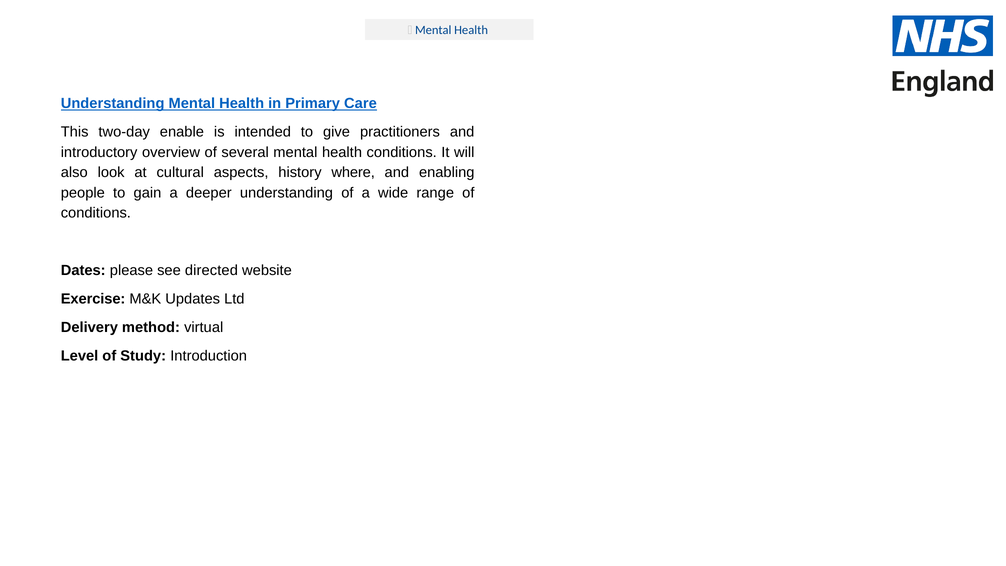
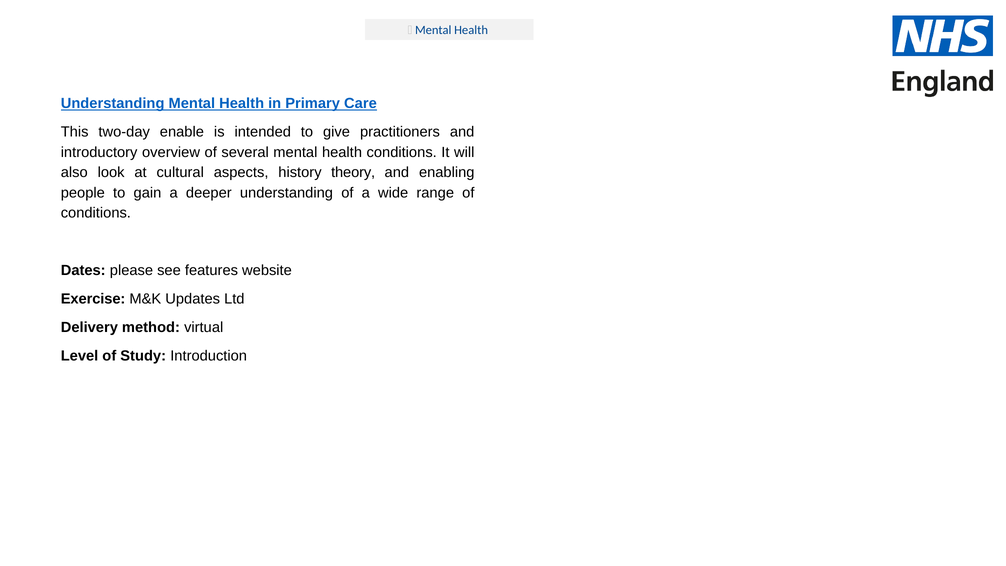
where: where -> theory
directed: directed -> features
